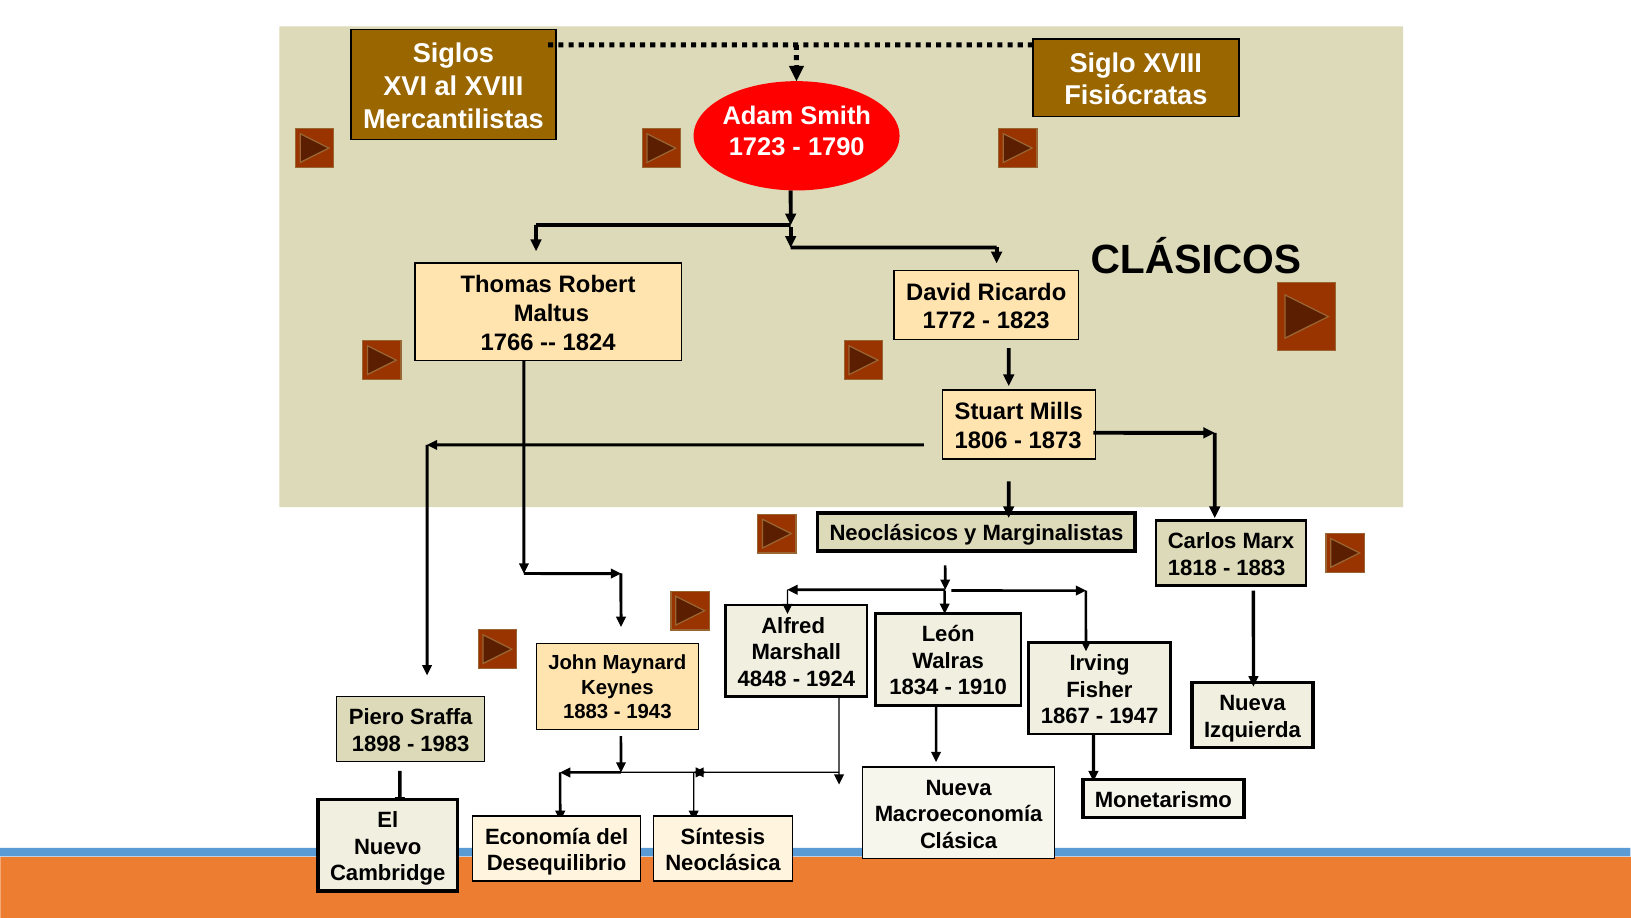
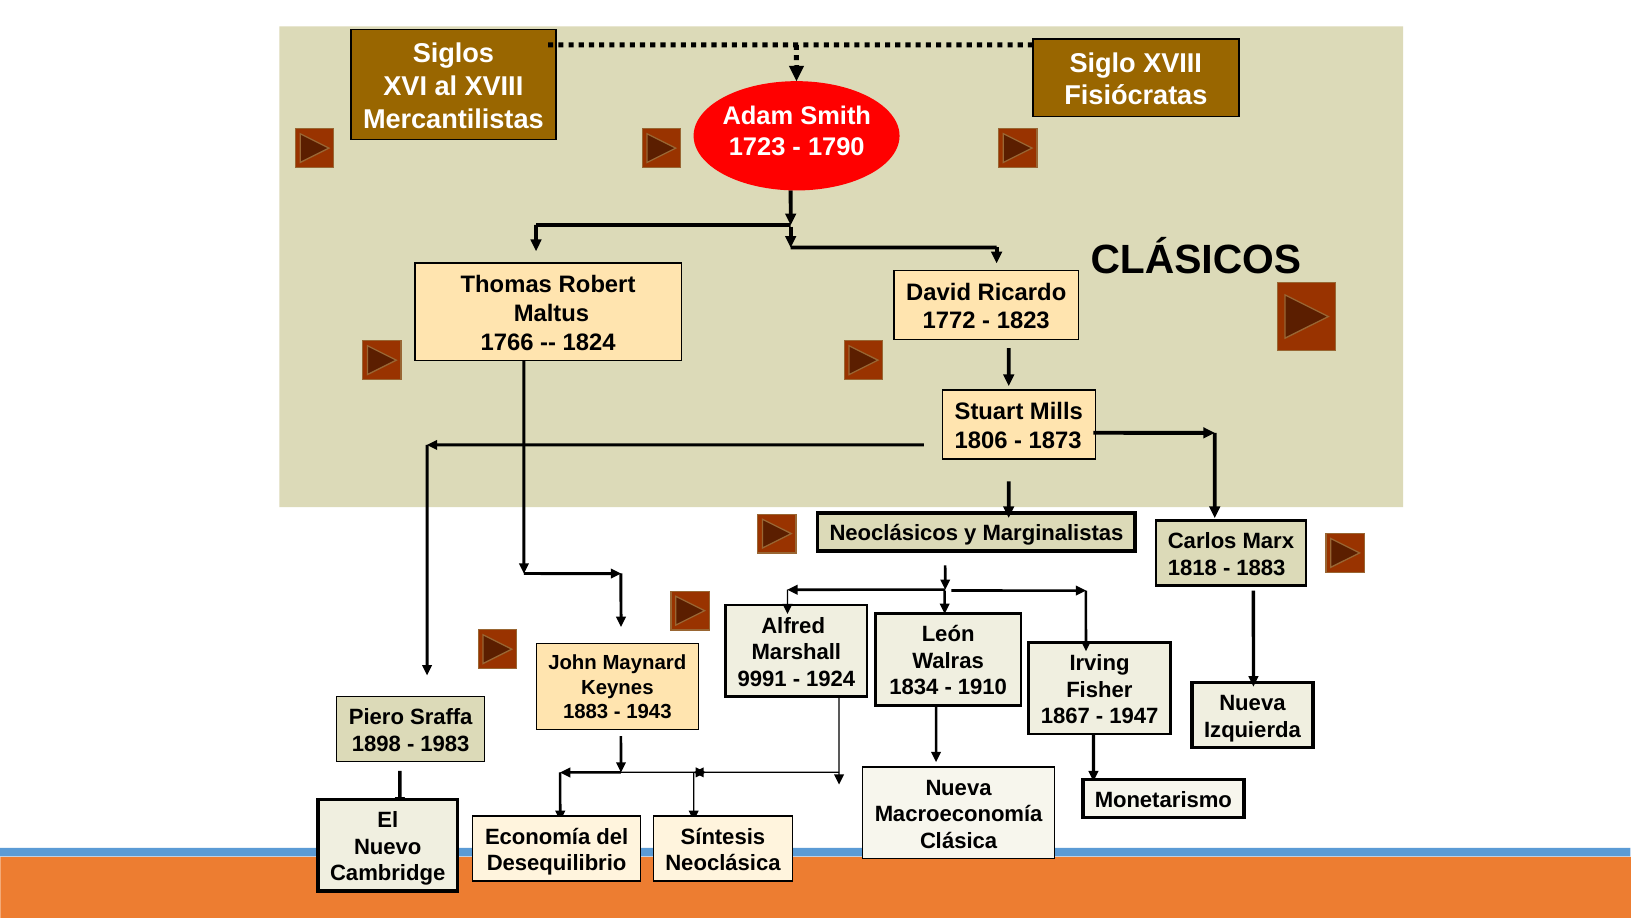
4848: 4848 -> 9991
